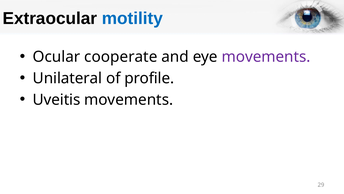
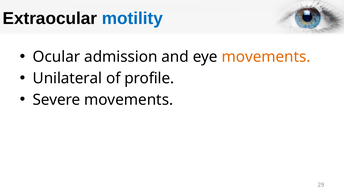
cooperate: cooperate -> admission
movements at (266, 57) colour: purple -> orange
Uveitis: Uveitis -> Severe
